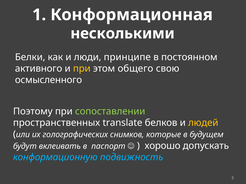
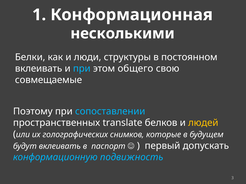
принципе: принципе -> структуры
активного at (39, 69): активного -> вклеивать
при at (82, 69) colour: yellow -> light blue
осмысленного: осмысленного -> совмещаемые
сопоставлении colour: light green -> light blue
хорошо: хорошо -> первый
